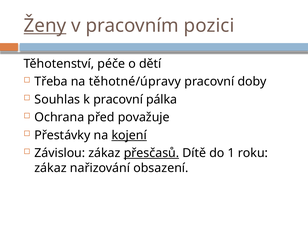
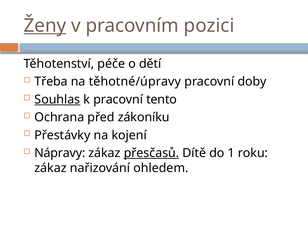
Souhlas underline: none -> present
pálka: pálka -> tento
považuje: považuje -> zákoníku
kojení underline: present -> none
Závislou: Závislou -> Nápravy
obsazení: obsazení -> ohledem
